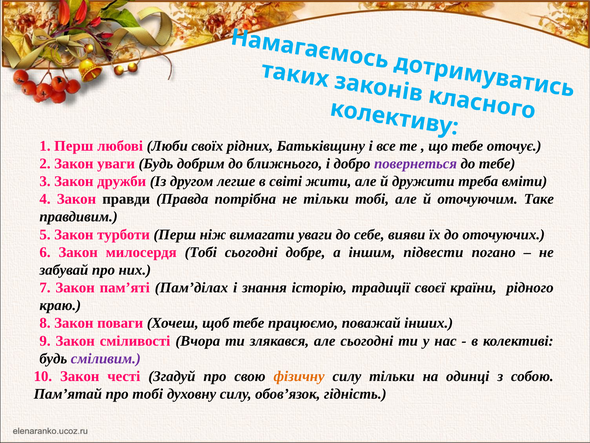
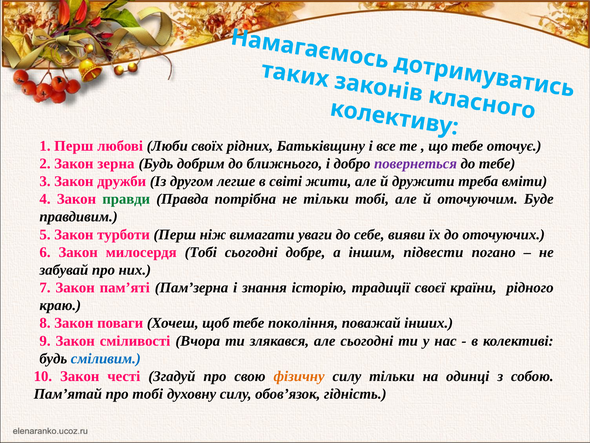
Закон уваги: уваги -> зерна
правди colour: black -> green
Таке: Таке -> Буде
Пам’ділах: Пам’ділах -> Пам’зерна
працюємо: працюємо -> покоління
сміливим colour: purple -> blue
